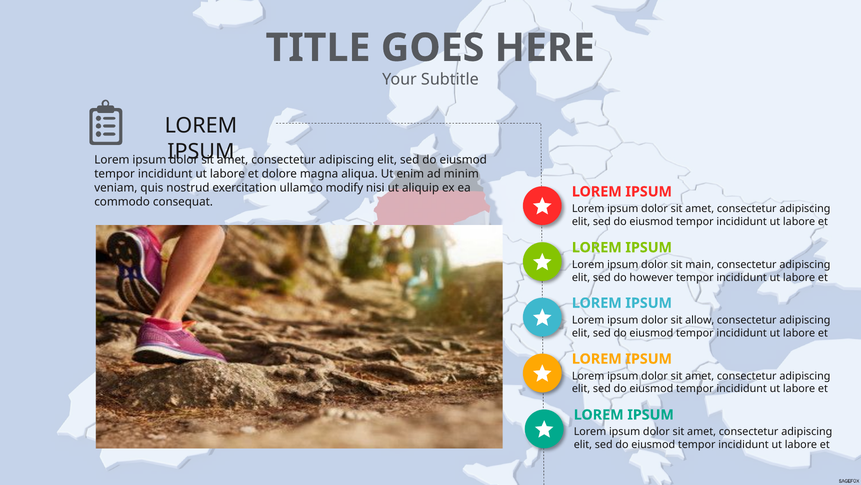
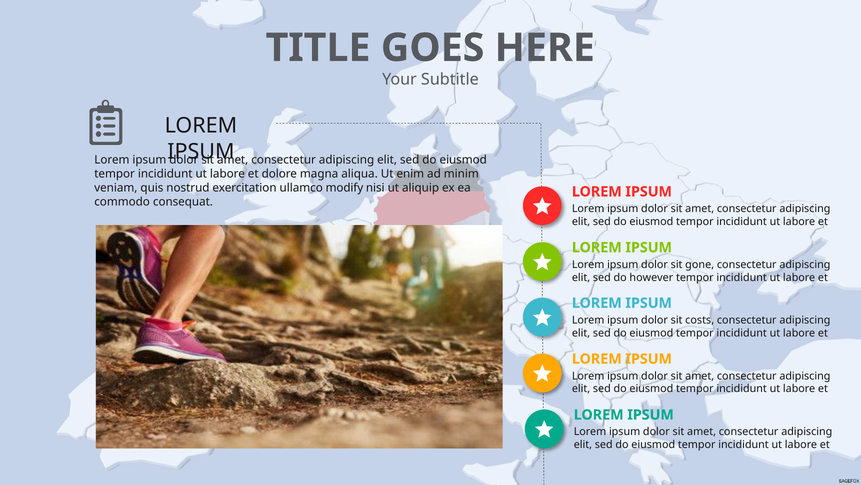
main: main -> gone
allow: allow -> costs
